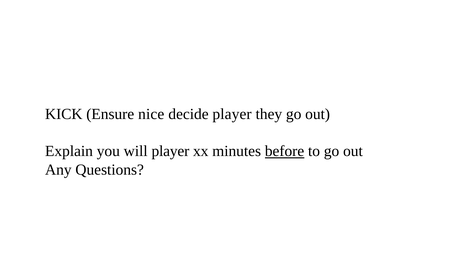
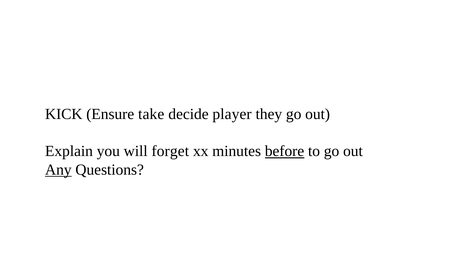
nice: nice -> take
will player: player -> forget
Any underline: none -> present
